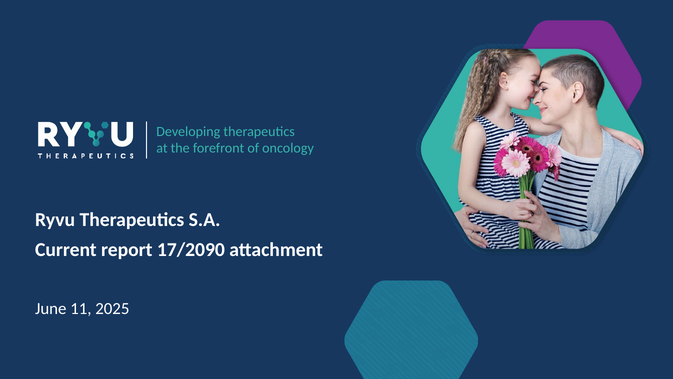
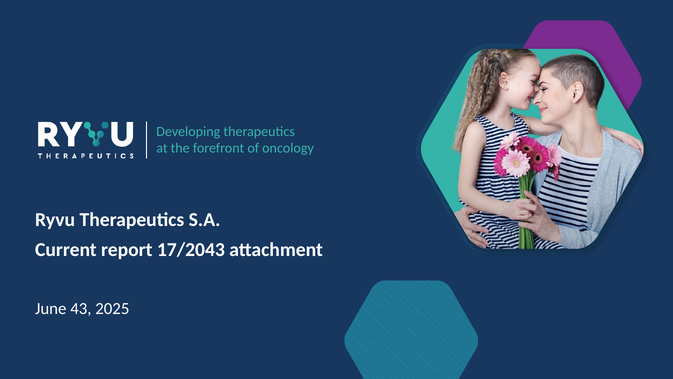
17/2090: 17/2090 -> 17/2043
11: 11 -> 43
